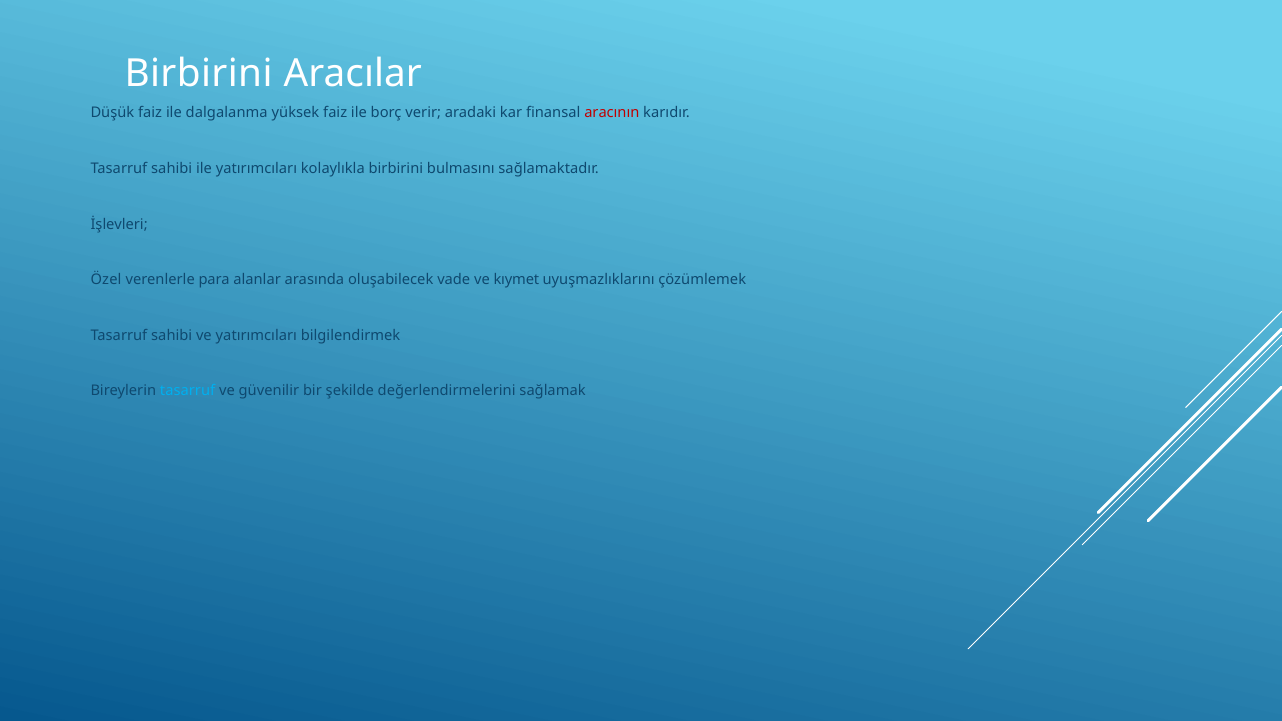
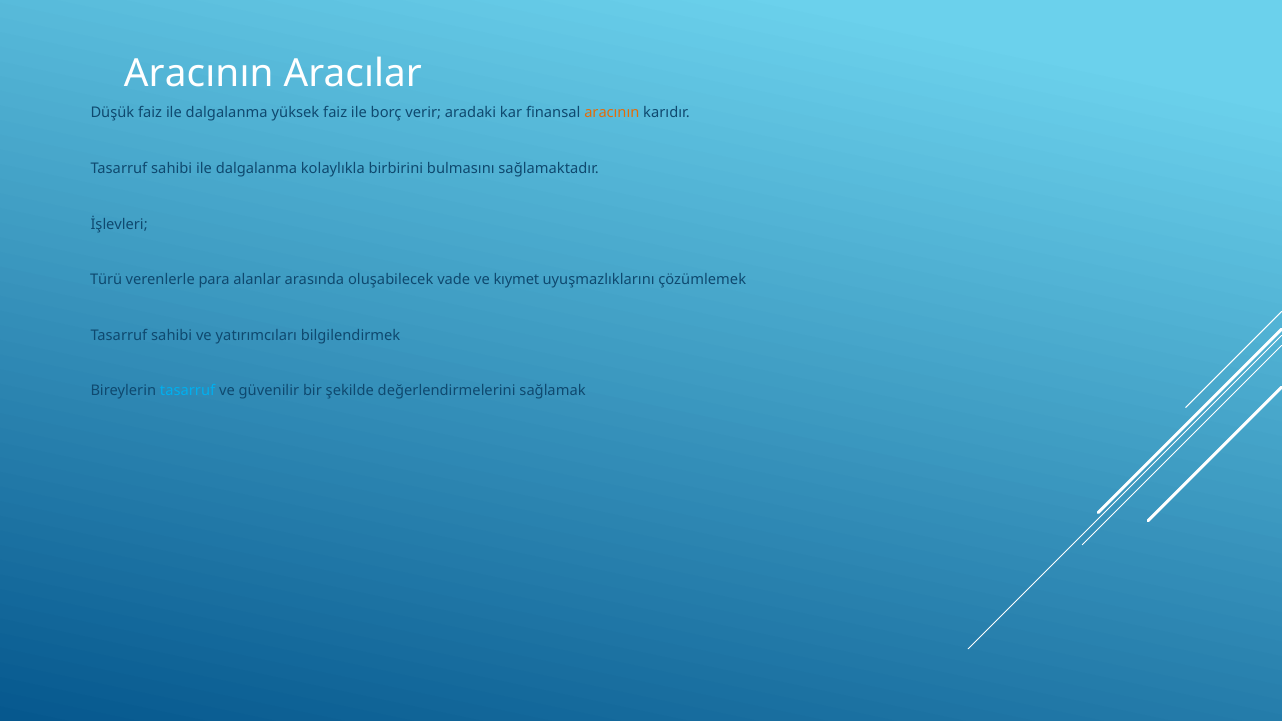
Birbirini at (199, 74): Birbirini -> Aracının
aracının at (612, 113) colour: red -> orange
sahibi ile yatırımcıları: yatırımcıları -> dalgalanma
Özel: Özel -> Türü
